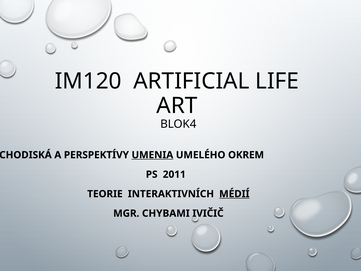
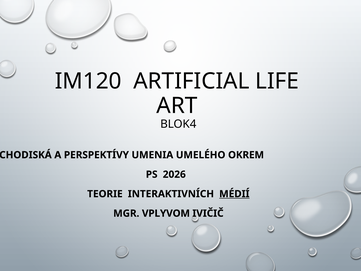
UMENIA underline: present -> none
2011: 2011 -> 2026
CHYBAMI: CHYBAMI -> VPLYVOM
